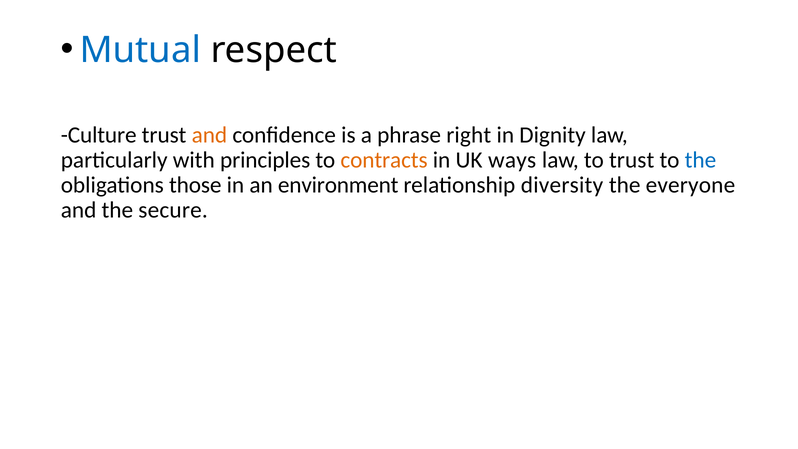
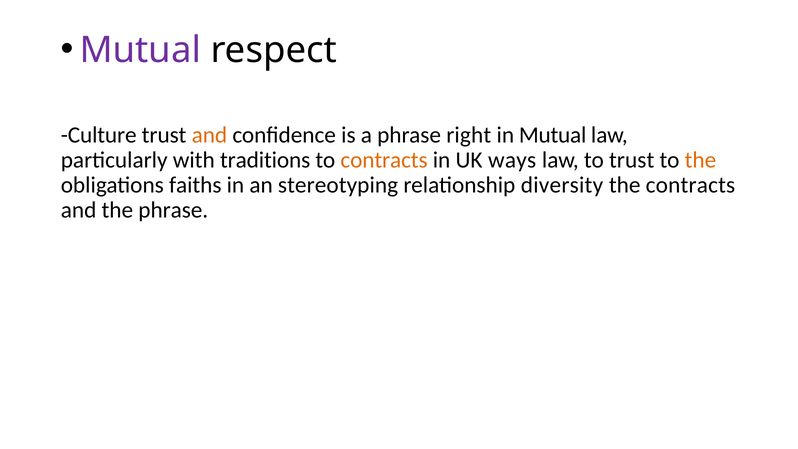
Mutual at (140, 50) colour: blue -> purple
in Dignity: Dignity -> Mutual
principles: principles -> traditions
the at (700, 160) colour: blue -> orange
those: those -> faiths
environment: environment -> stereotyping
the everyone: everyone -> contracts
the secure: secure -> phrase
